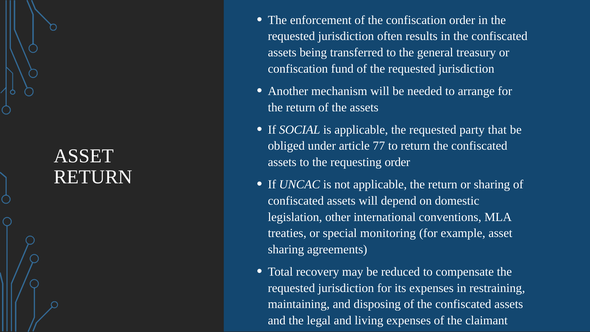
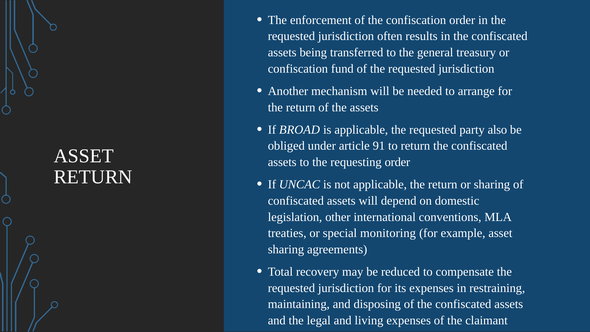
SOCIAL: SOCIAL -> BROAD
that: that -> also
77: 77 -> 91
